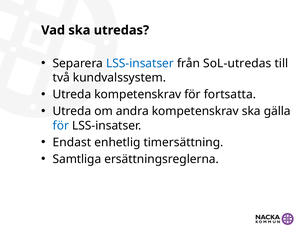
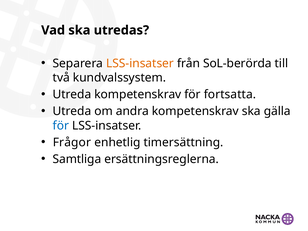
LSS-insatser at (140, 63) colour: blue -> orange
SoL-utredas: SoL-utredas -> SoL-berörda
Endast: Endast -> Frågor
